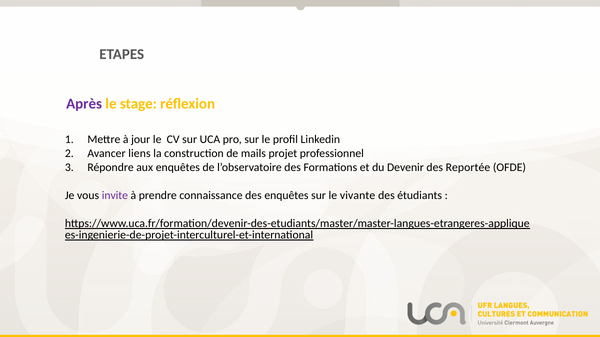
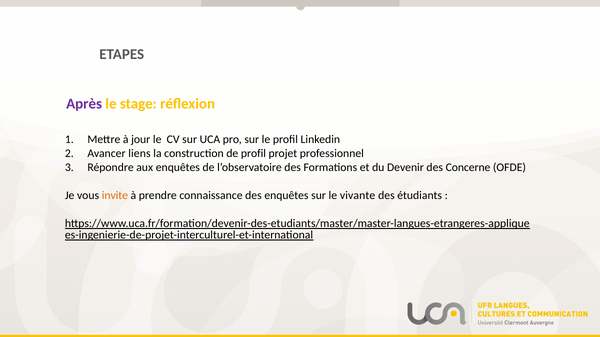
de mails: mails -> profil
Reportée: Reportée -> Concerne
invite colour: purple -> orange
